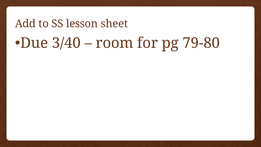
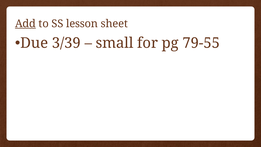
Add underline: none -> present
3/40: 3/40 -> 3/39
room: room -> small
79-80: 79-80 -> 79-55
